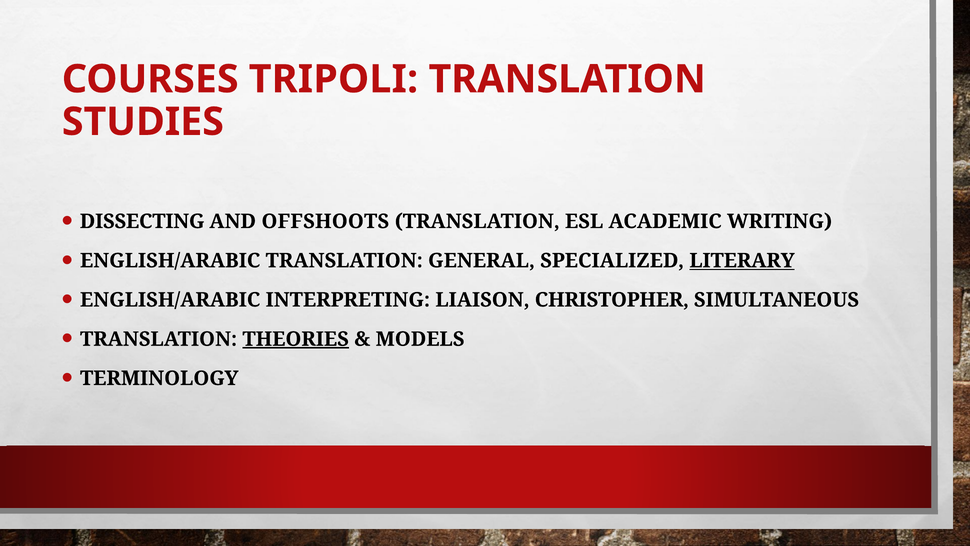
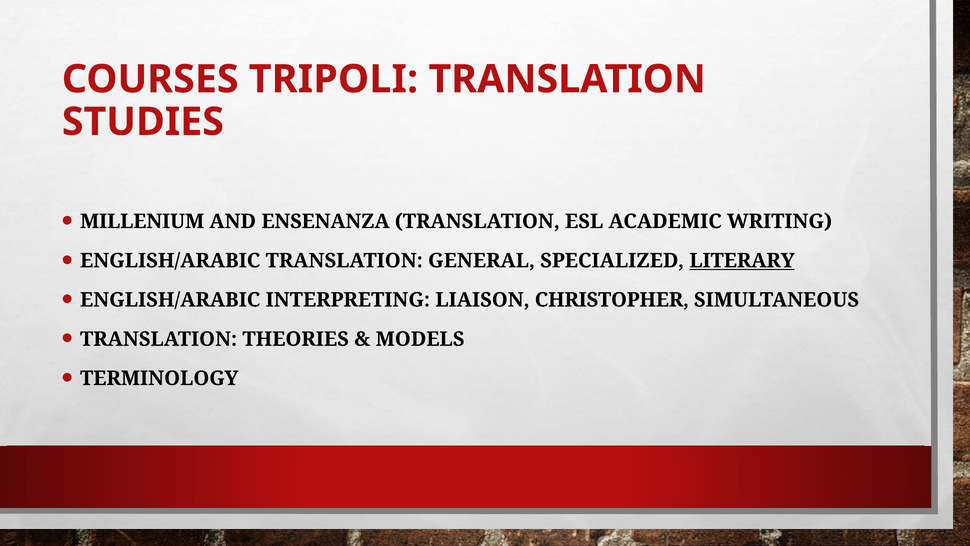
DISSECTING: DISSECTING -> MILLENIUM
OFFSHOOTS: OFFSHOOTS -> ENSENANZA
THEORIES underline: present -> none
